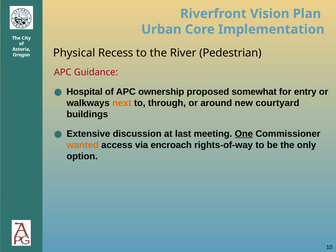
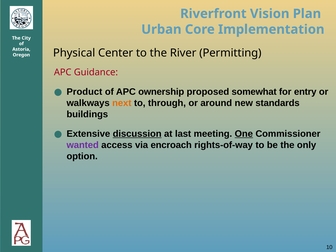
Recess: Recess -> Center
Pedestrian: Pedestrian -> Permitting
Hospital: Hospital -> Product
courtyard: courtyard -> standards
discussion underline: none -> present
wanted colour: orange -> purple
